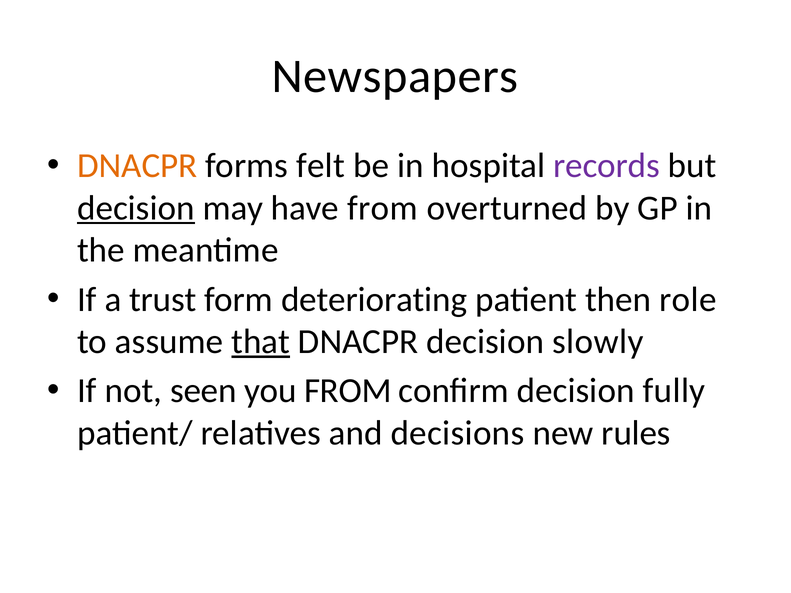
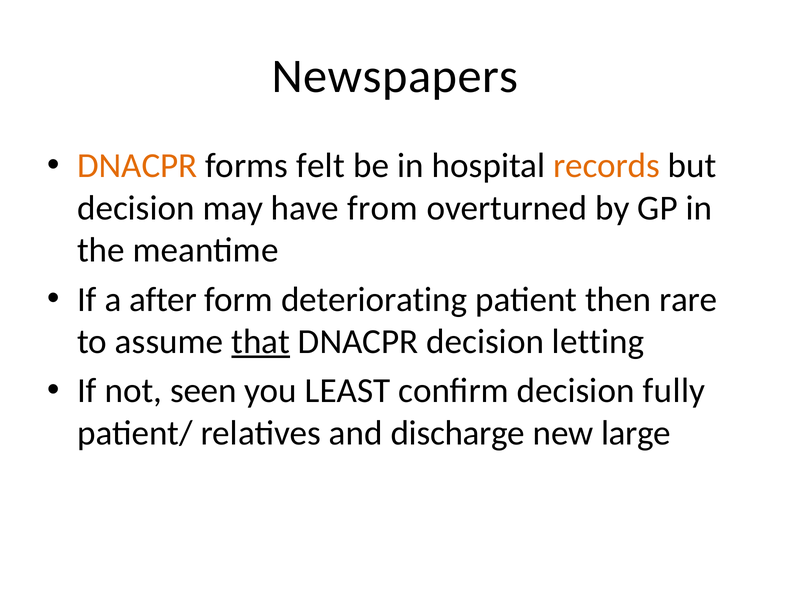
records colour: purple -> orange
decision at (136, 208) underline: present -> none
trust: trust -> after
role: role -> rare
slowly: slowly -> letting
you FROM: FROM -> LEAST
decisions: decisions -> discharge
rules: rules -> large
